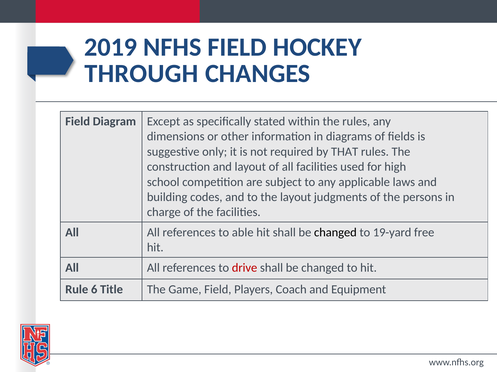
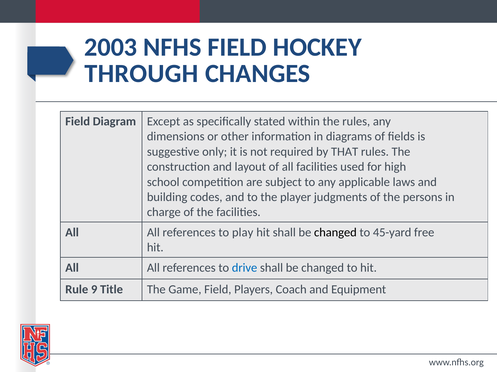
2019: 2019 -> 2003
the layout: layout -> player
able: able -> play
19-yard: 19-yard -> 45-yard
drive colour: red -> blue
6: 6 -> 9
